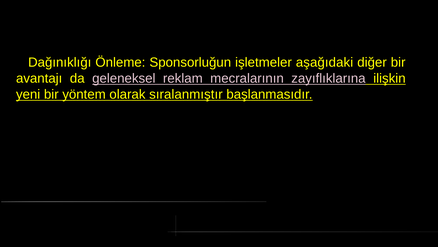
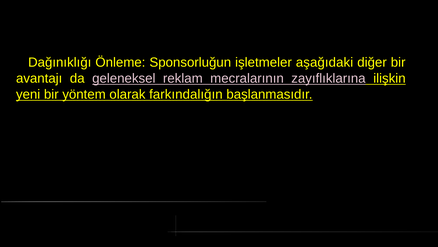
sıralanmıştır: sıralanmıştır -> farkındalığın
